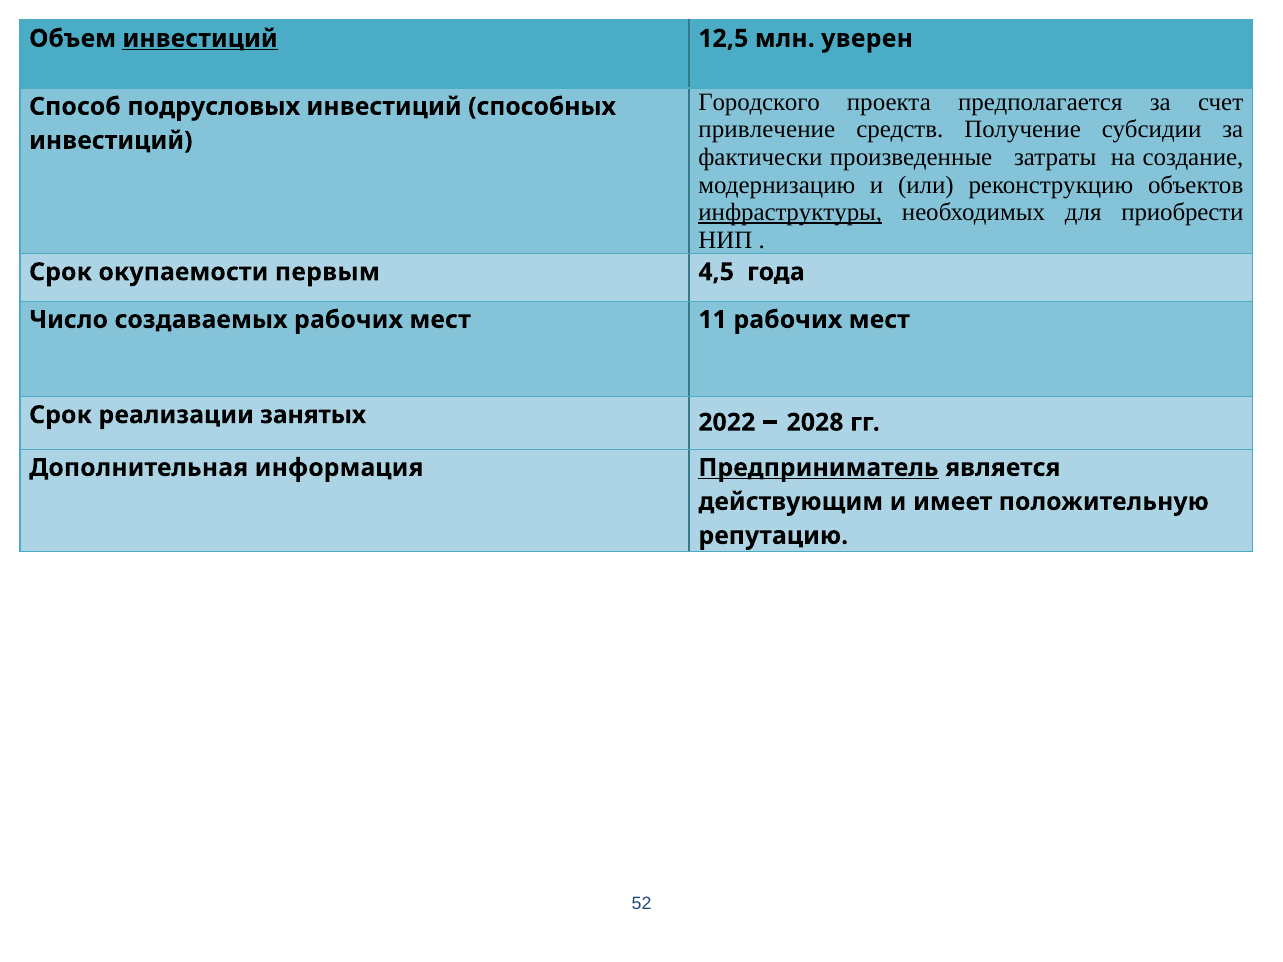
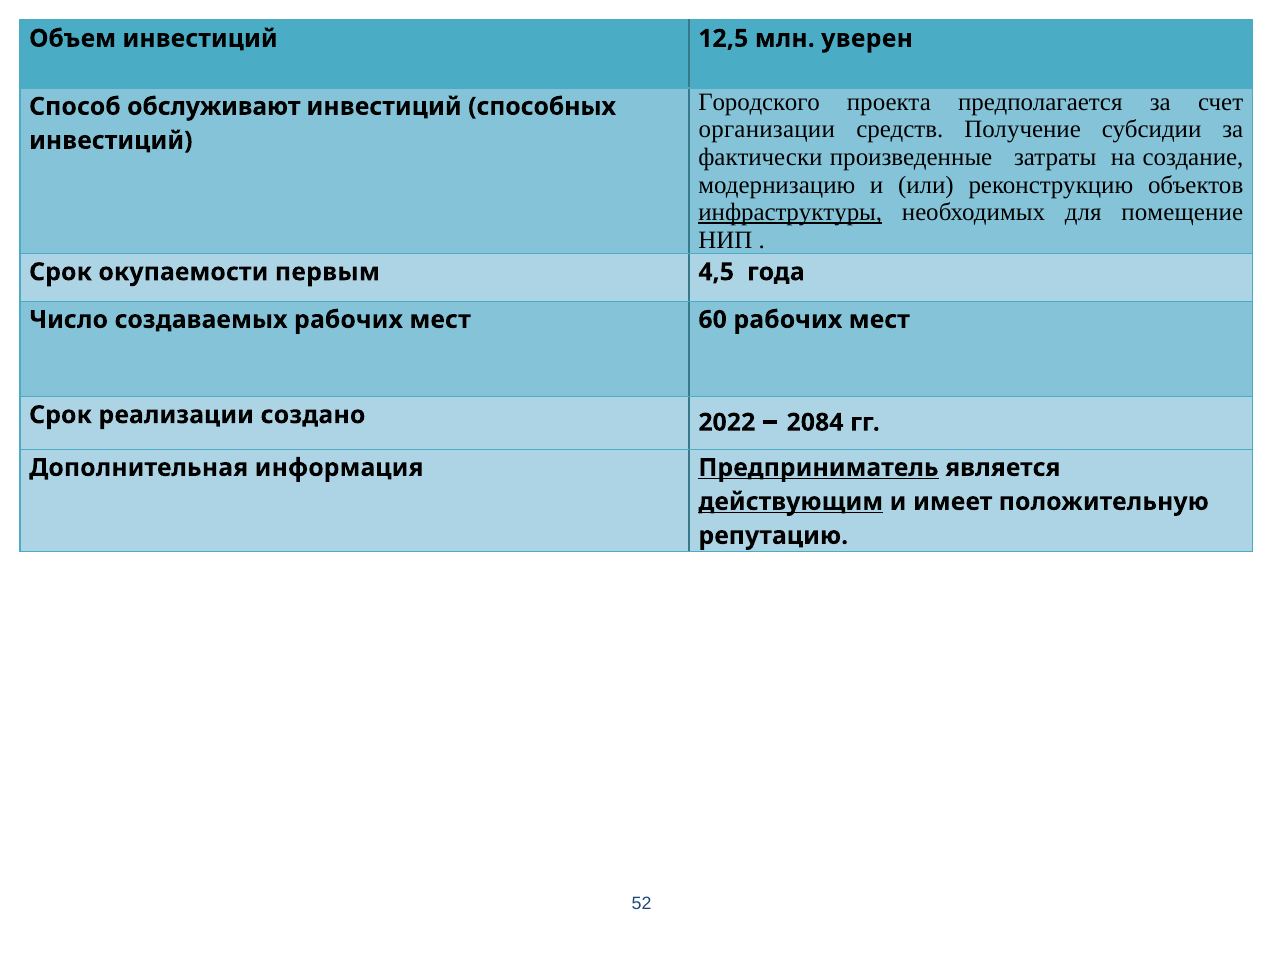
инвестиций at (200, 39) underline: present -> none
подрусловых: подрусловых -> обслуживают
привлечение: привлечение -> организации
приобрести: приобрести -> помещение
11: 11 -> 60
занятых: занятых -> создано
2028: 2028 -> 2084
действующим underline: none -> present
